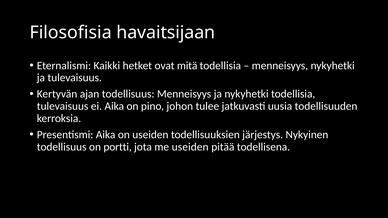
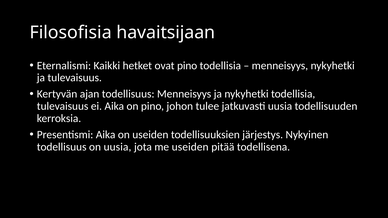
ovat mitä: mitä -> pino
on portti: portti -> uusia
